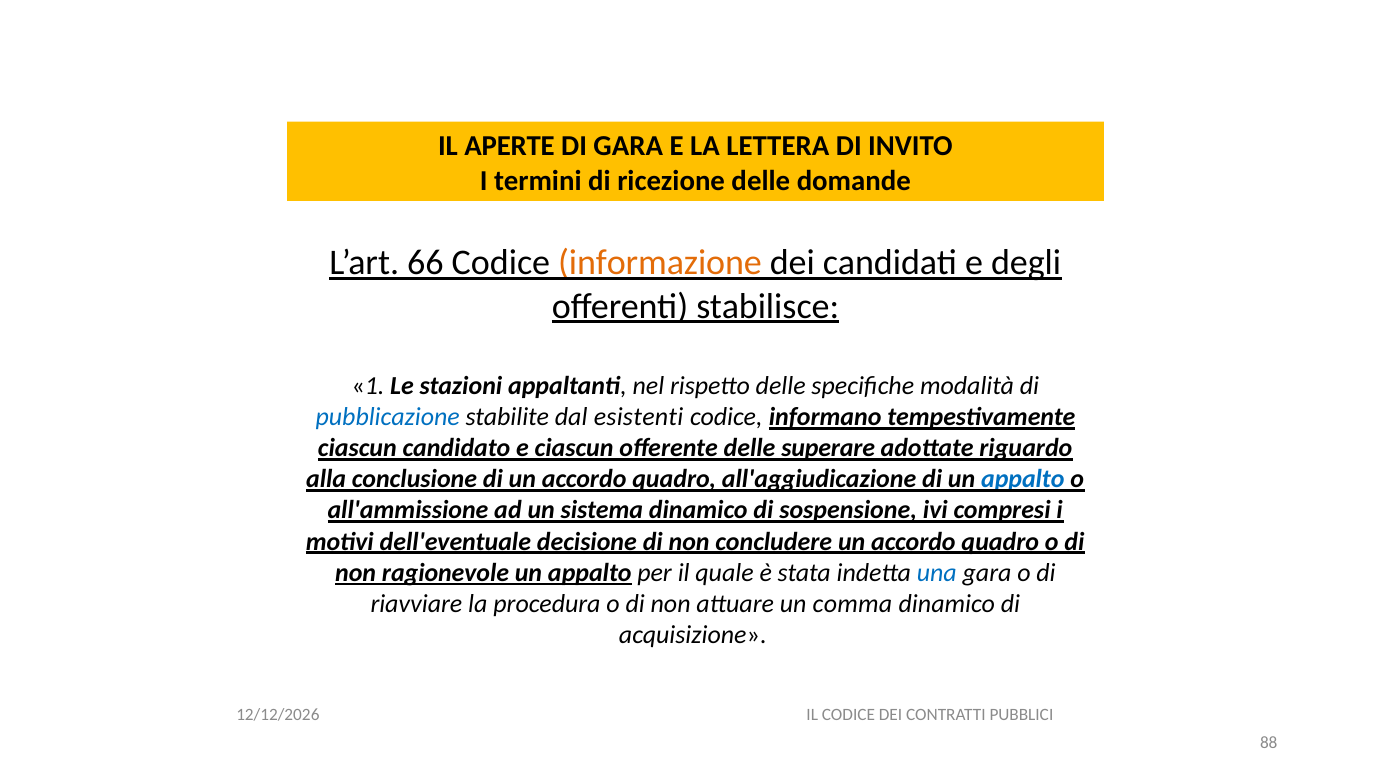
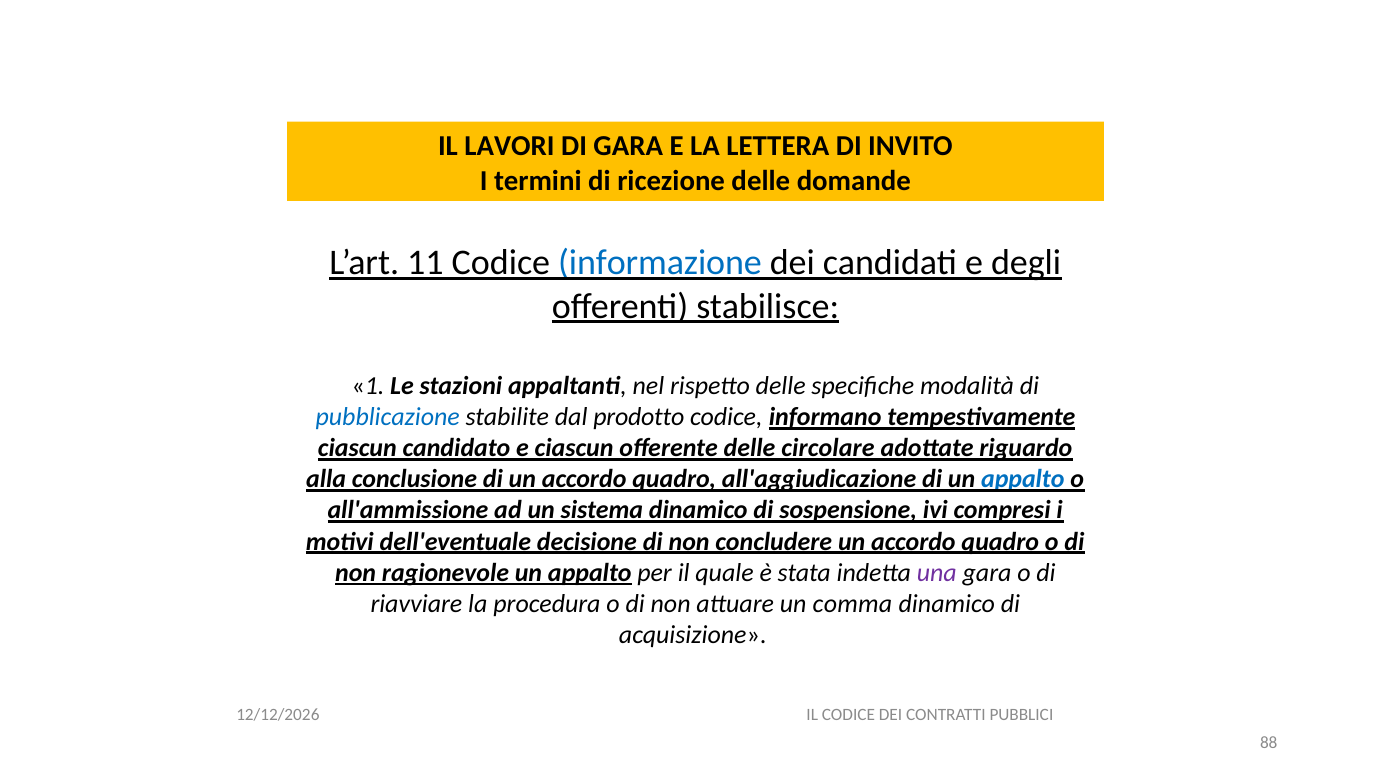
APERTE: APERTE -> LAVORI
66: 66 -> 11
informazione colour: orange -> blue
esistenti: esistenti -> prodotto
superare: superare -> circolare
una colour: blue -> purple
